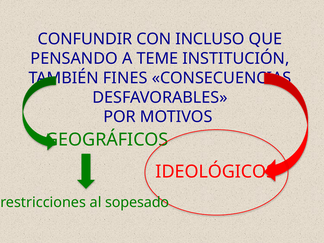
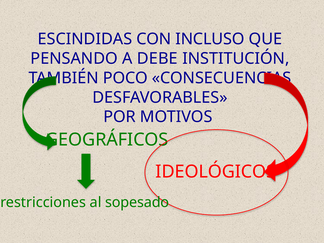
CONFUNDIR: CONFUNDIR -> ESCINDIDAS
TEME: TEME -> DEBE
FINES: FINES -> POCO
